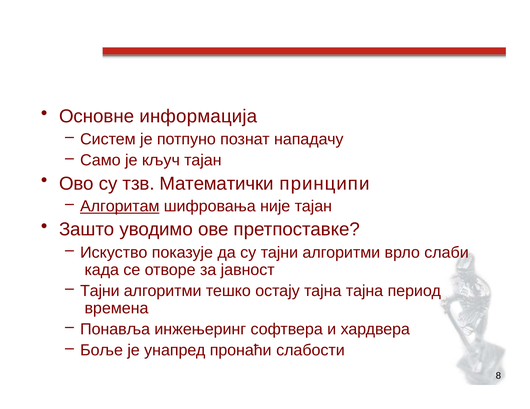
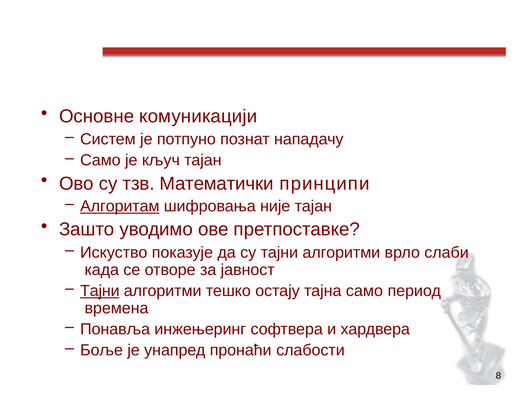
информација: информација -> комуникацији
Тајни at (100, 291) underline: none -> present
тајна тајна: тајна -> само
